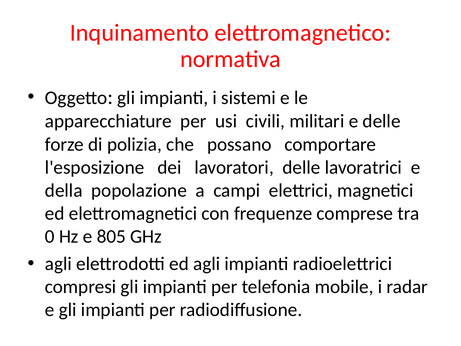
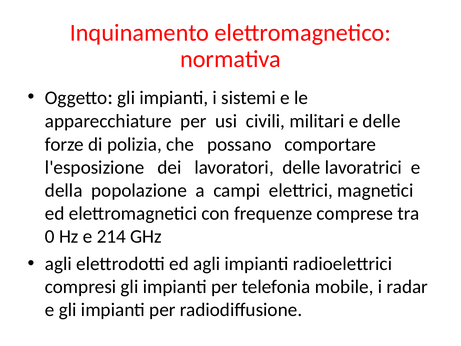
805: 805 -> 214
